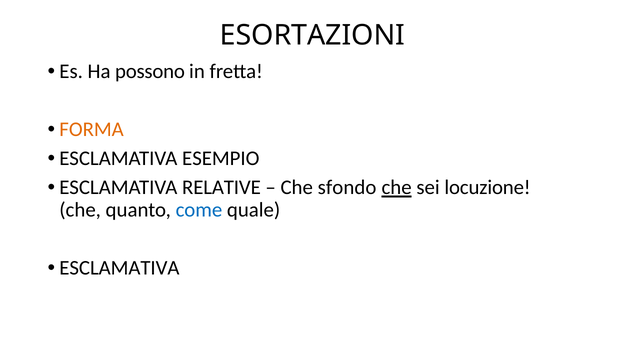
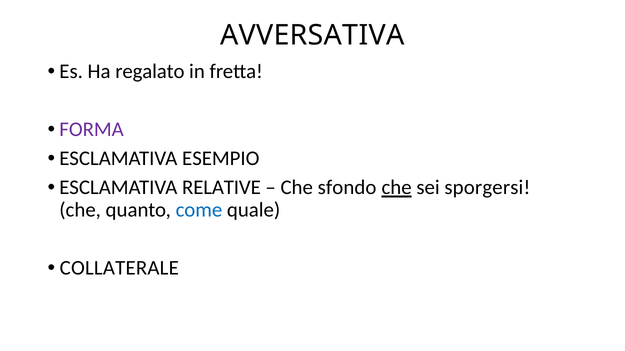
ESORTAZIONI: ESORTAZIONI -> AVVERSATIVA
possono: possono -> regalato
FORMA colour: orange -> purple
locuzione: locuzione -> sporgersi
ESCLAMATIVA at (119, 268): ESCLAMATIVA -> COLLATERALE
